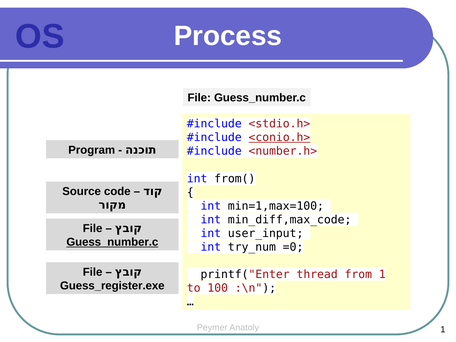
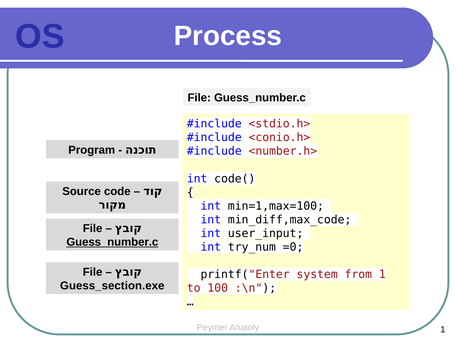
<conio.h> underline: present -> none
from(: from( -> code(
thread: thread -> system
Guess_register.exe: Guess_register.exe -> Guess_section.exe
